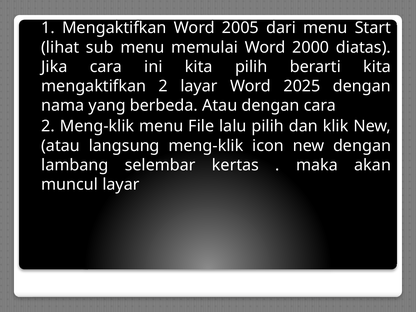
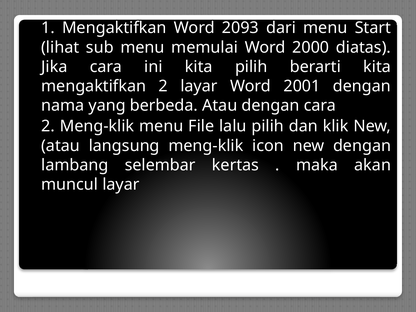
2005: 2005 -> 2093
2025: 2025 -> 2001
